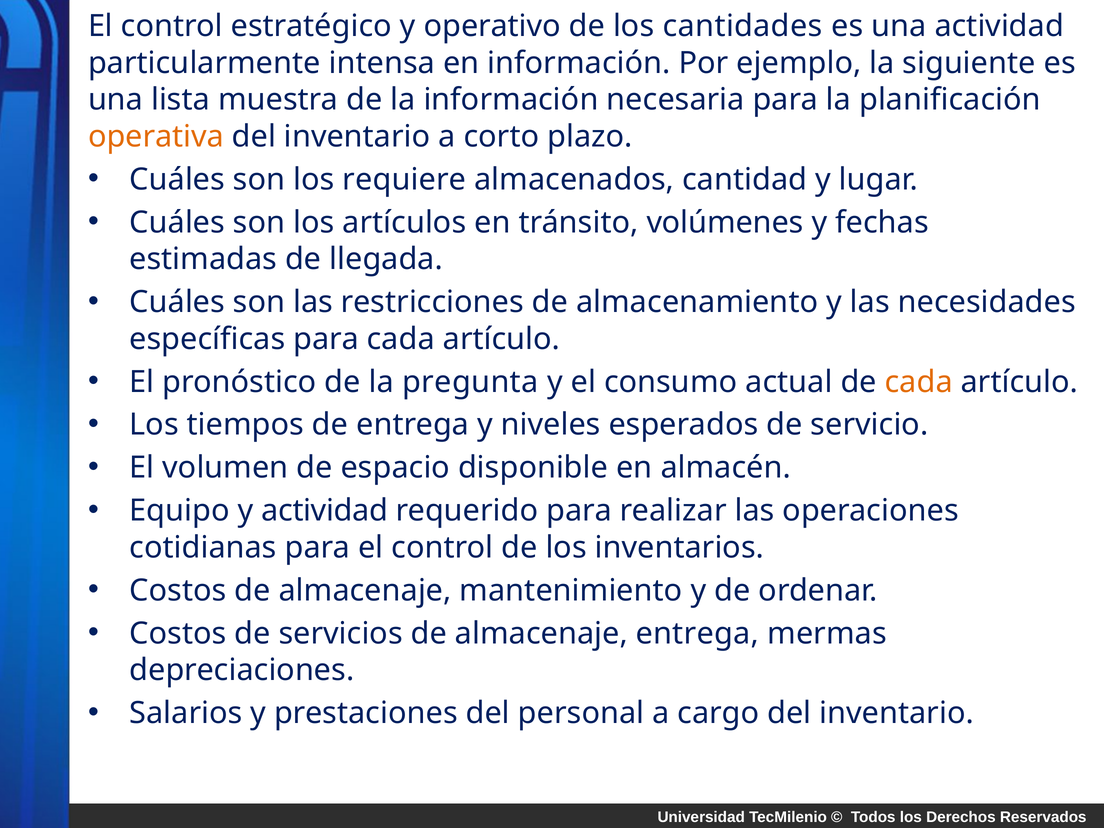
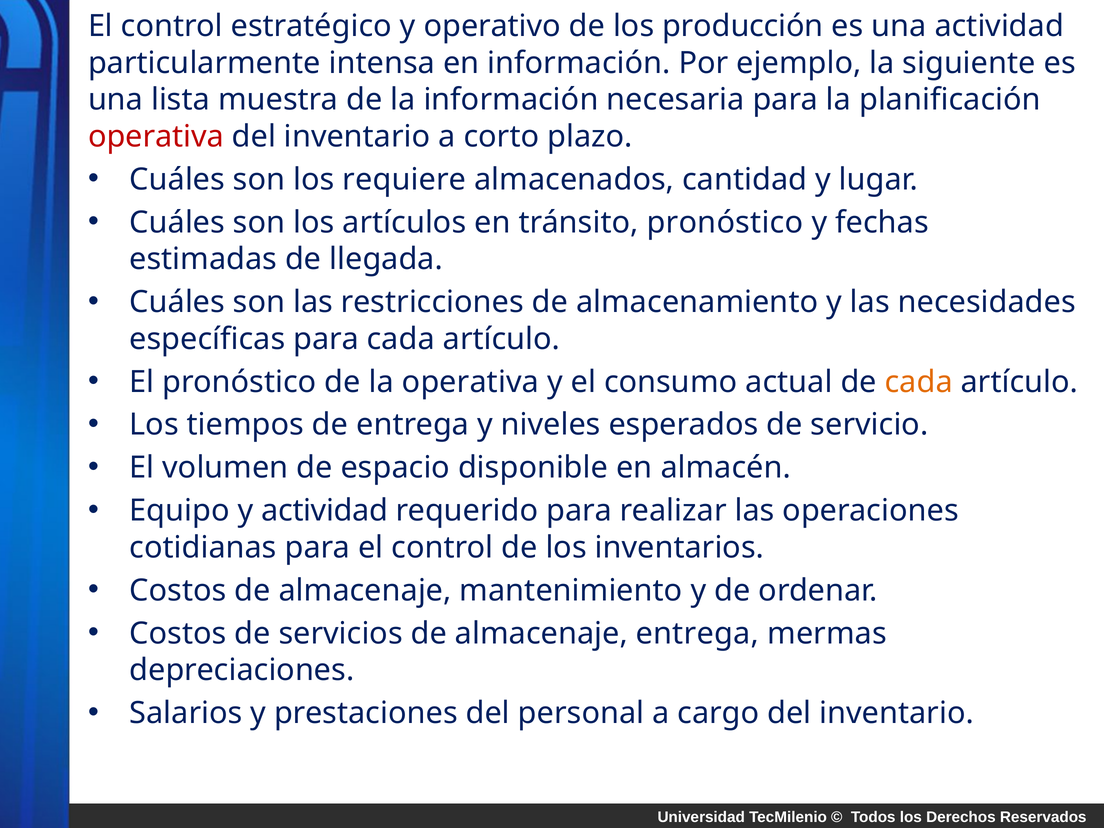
cantidades: cantidades -> producción
operativa at (156, 137) colour: orange -> red
tránsito volúmenes: volúmenes -> pronóstico
la pregunta: pregunta -> operativa
